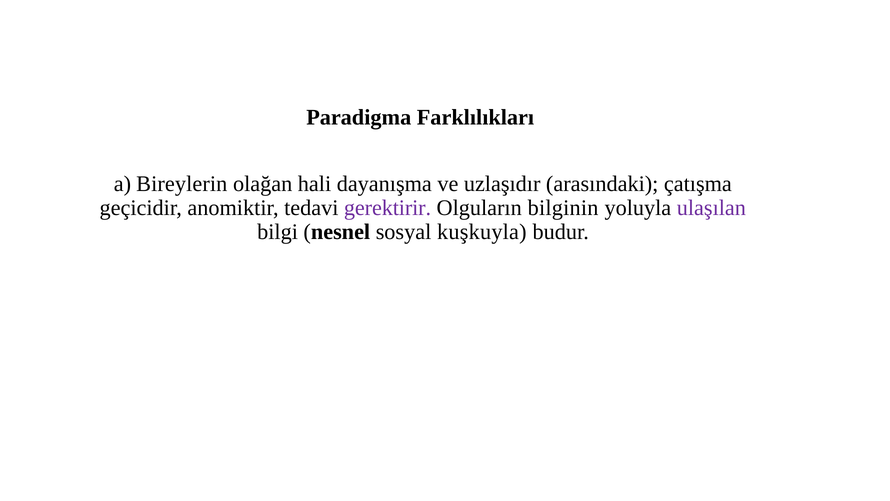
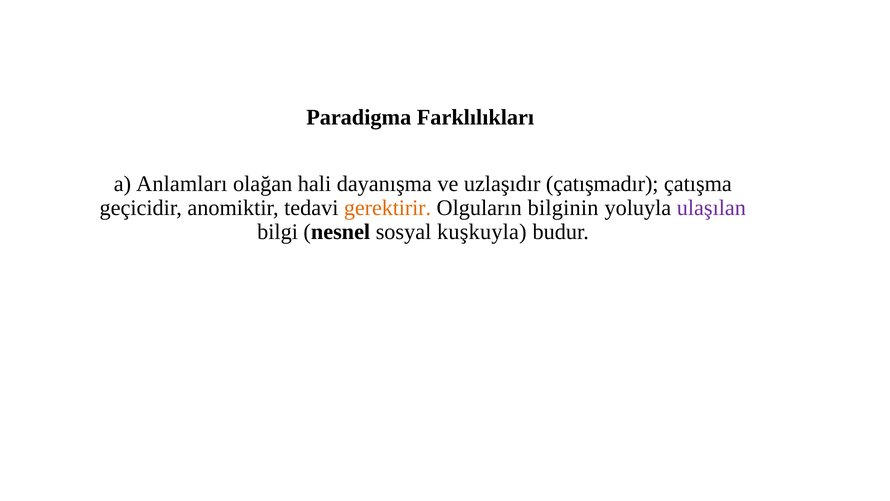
Bireylerin: Bireylerin -> Anlamları
arasındaki: arasındaki -> çatışmadır
gerektirir colour: purple -> orange
